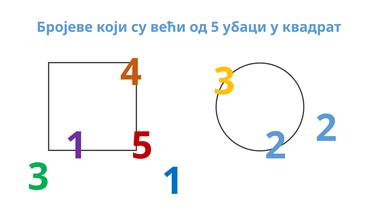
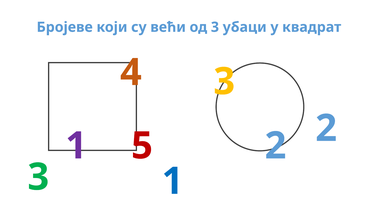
од 5: 5 -> 3
